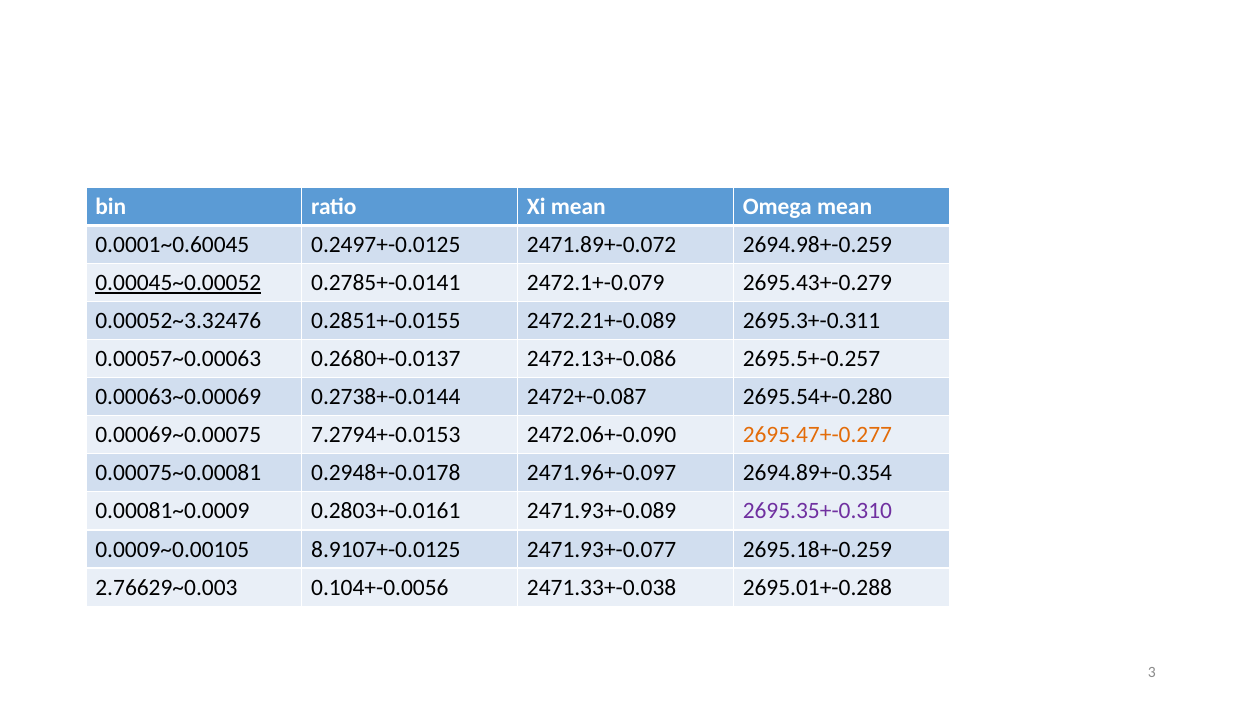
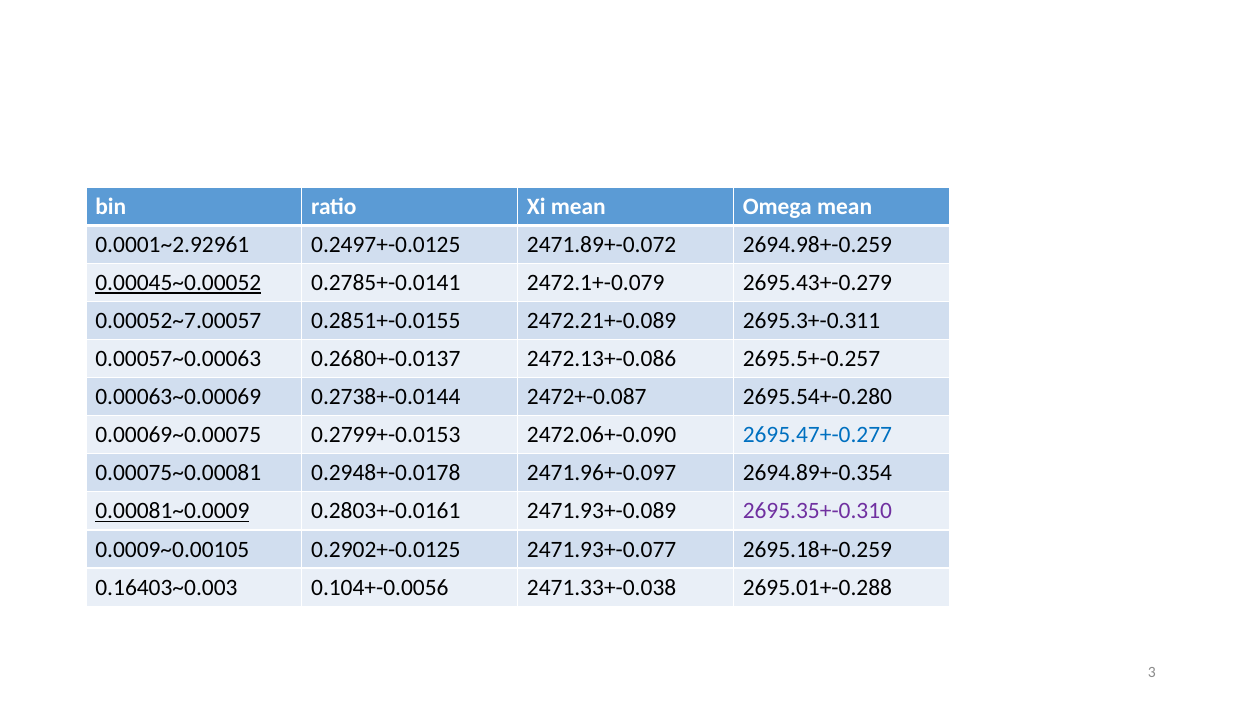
0.0001~0.60045: 0.0001~0.60045 -> 0.0001~2.92961
0.00052~3.32476: 0.00052~3.32476 -> 0.00052~7.00057
7.2794+-0.0153: 7.2794+-0.0153 -> 0.2799+-0.0153
2695.47+-0.277 colour: orange -> blue
0.00081~0.0009 underline: none -> present
8.9107+-0.0125: 8.9107+-0.0125 -> 0.2902+-0.0125
2.76629~0.003: 2.76629~0.003 -> 0.16403~0.003
